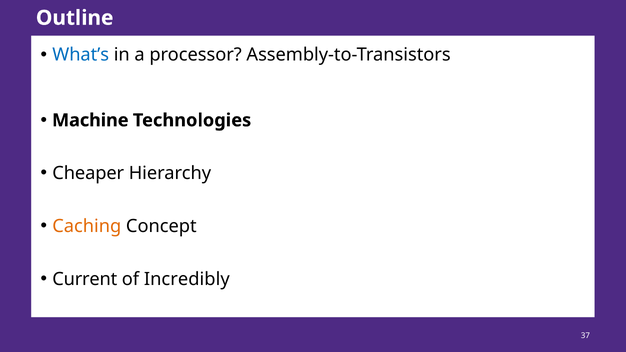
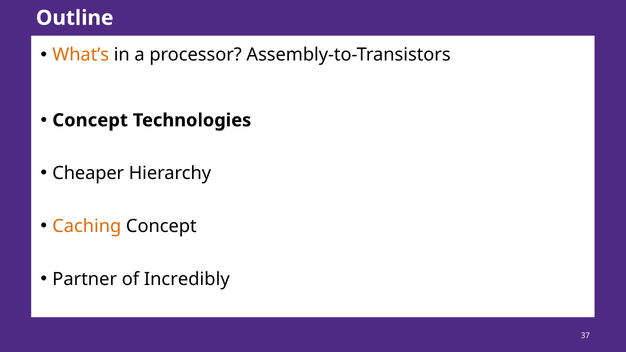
What’s colour: blue -> orange
Machine at (90, 120): Machine -> Concept
Current: Current -> Partner
